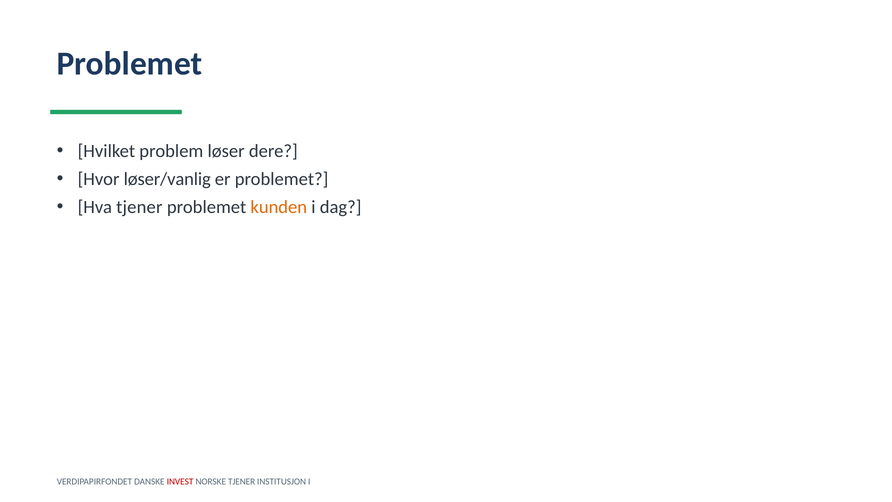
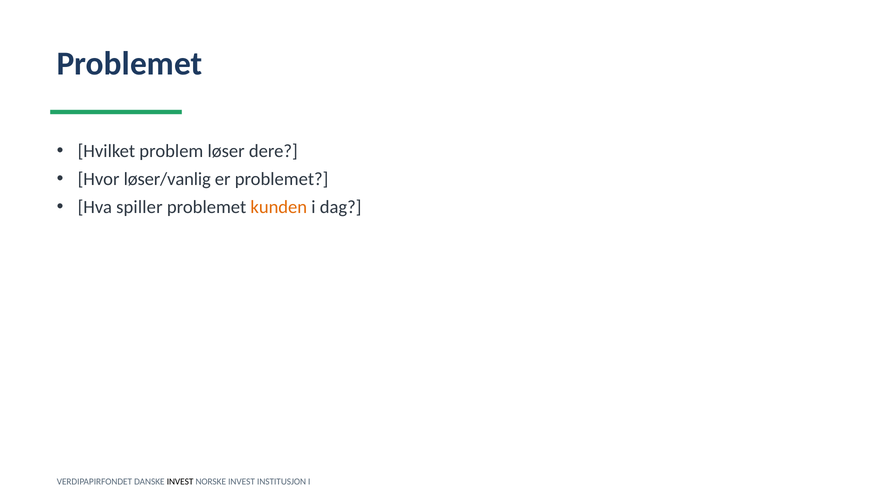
Hva tjener: tjener -> spiller
INVEST at (180, 481) colour: red -> black
NORSKE TJENER: TJENER -> INVEST
